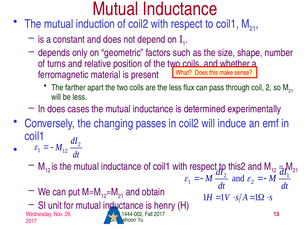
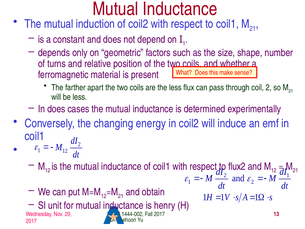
passes: passes -> energy
this2: this2 -> flux2
